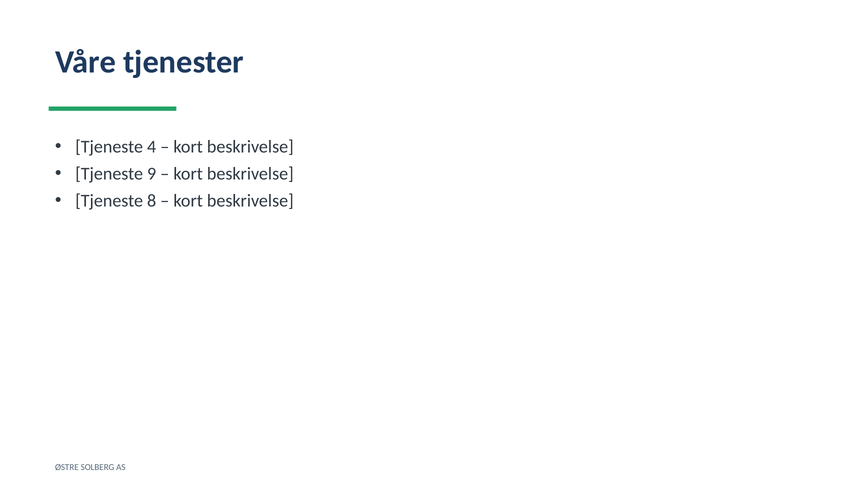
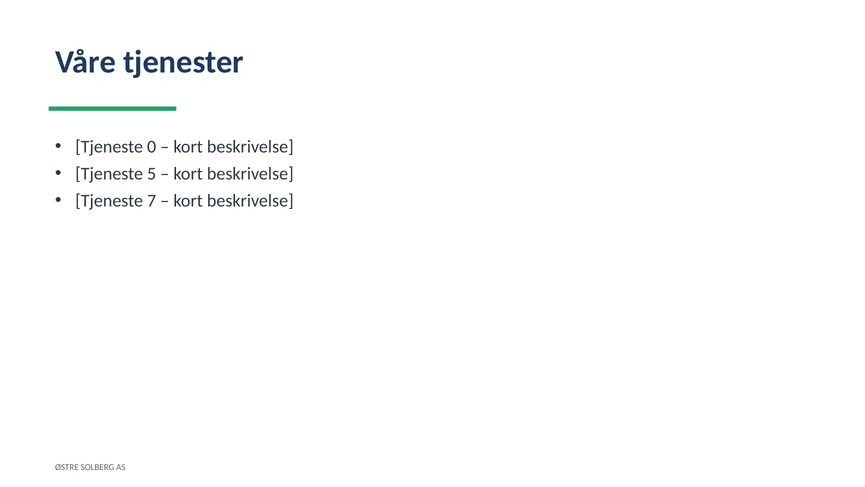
4: 4 -> 0
9: 9 -> 5
8: 8 -> 7
